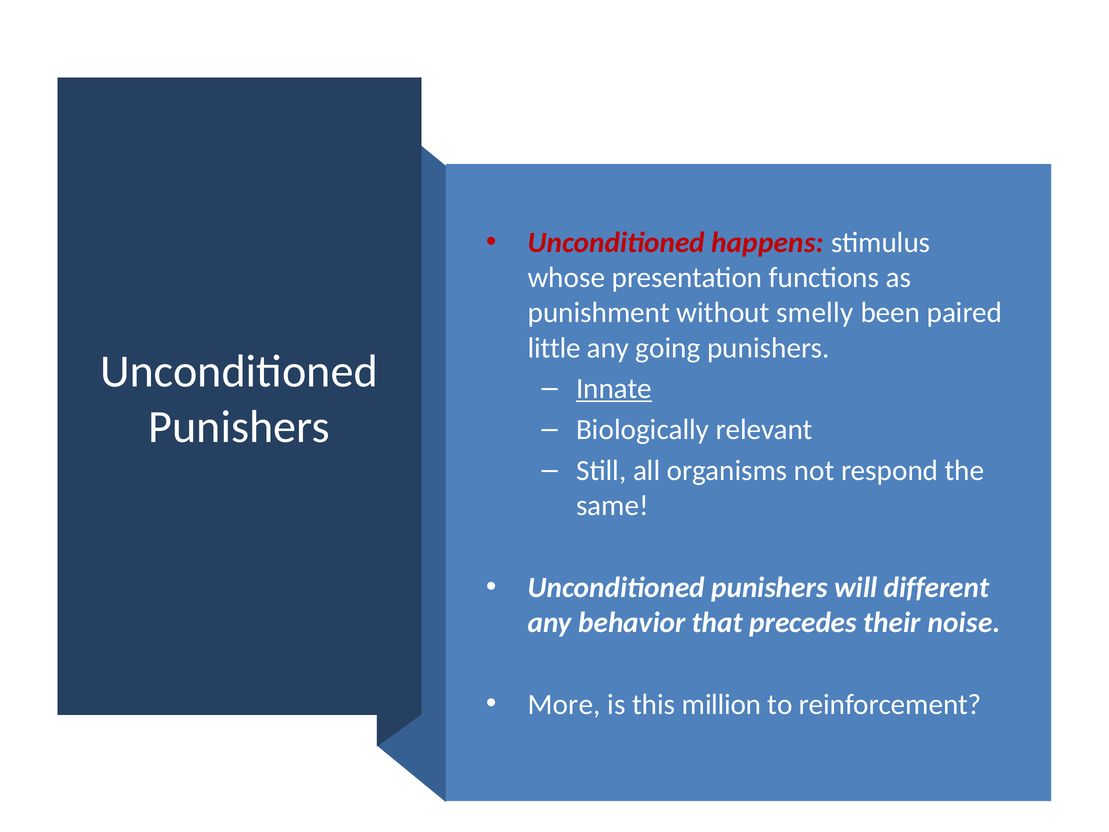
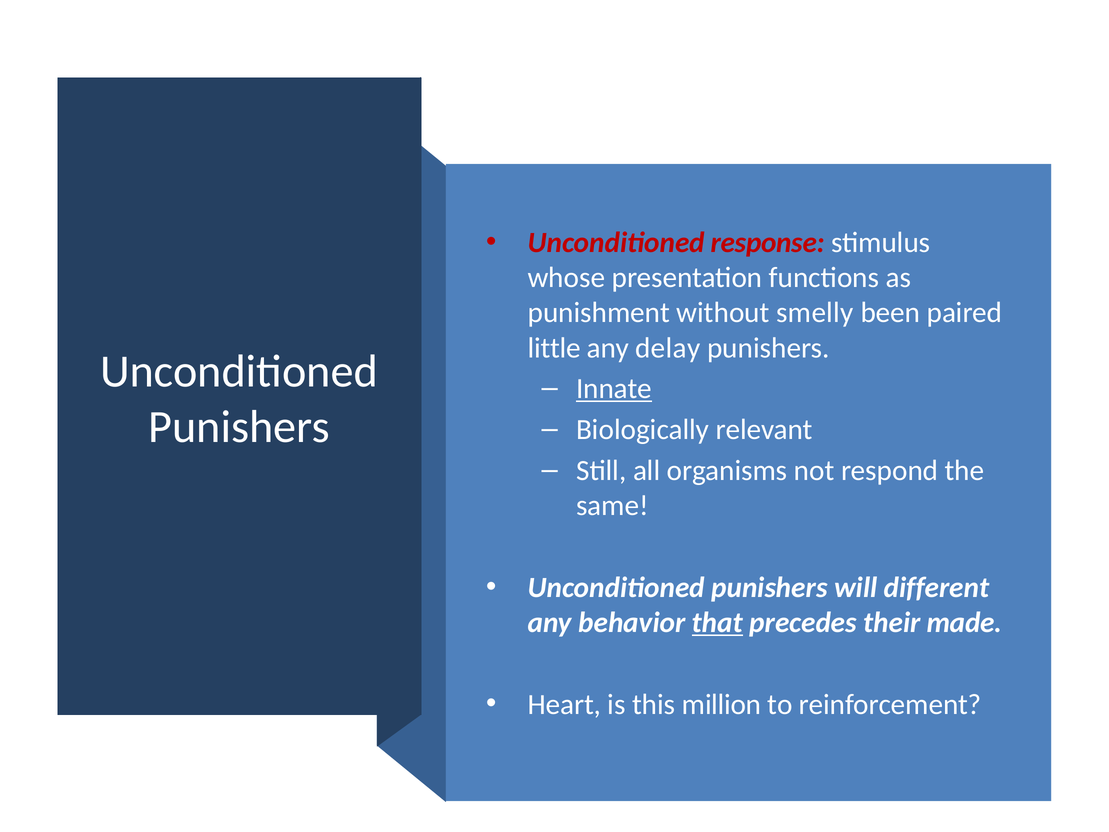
happens: happens -> response
going: going -> delay
that underline: none -> present
noise: noise -> made
More: More -> Heart
